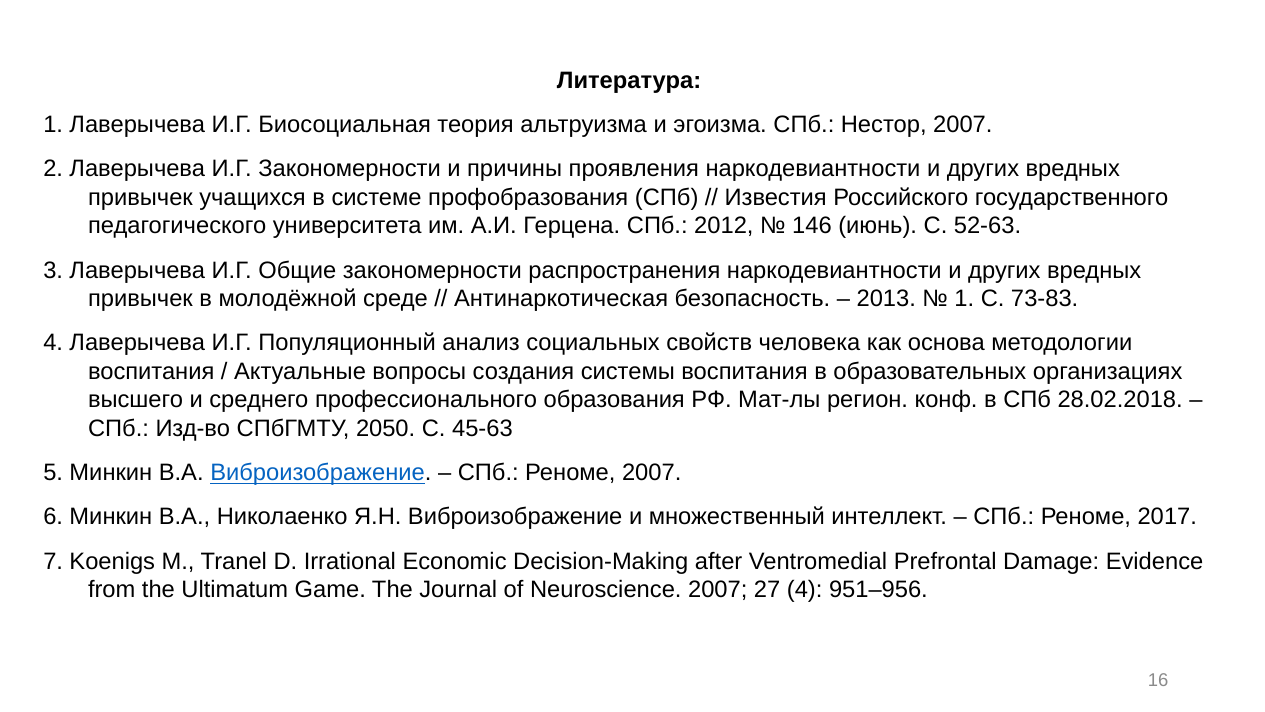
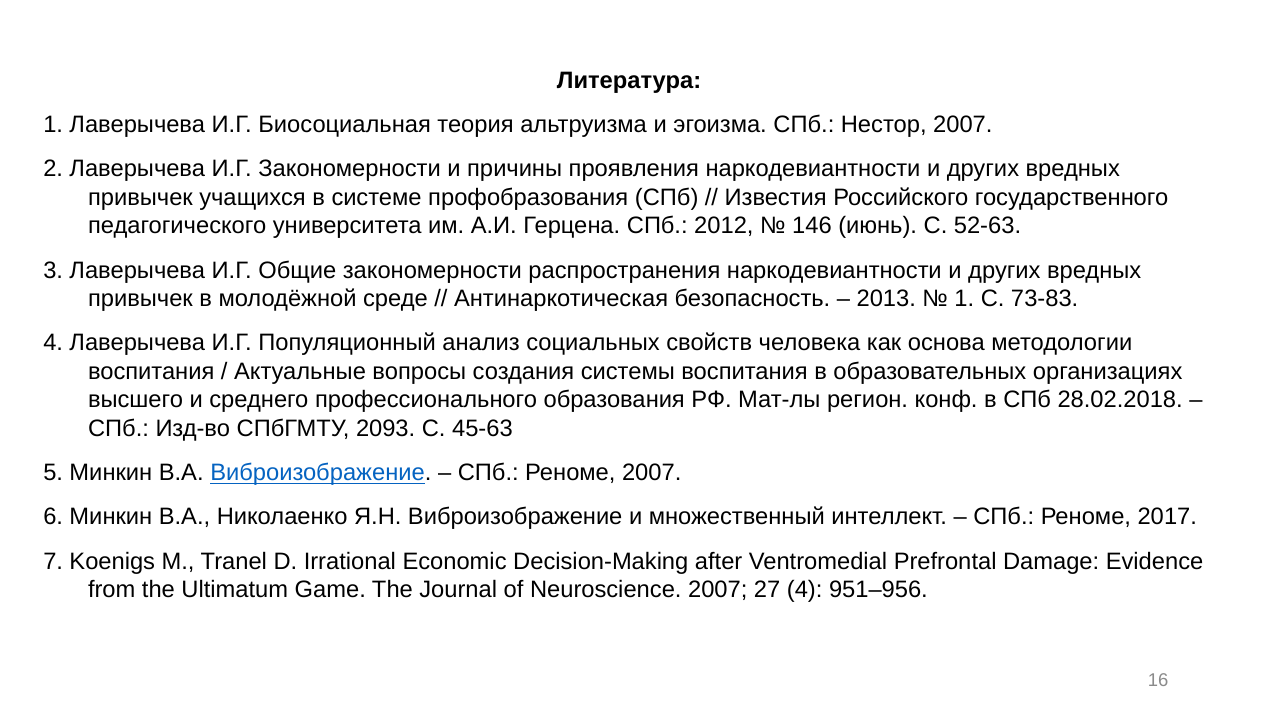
2050: 2050 -> 2093
